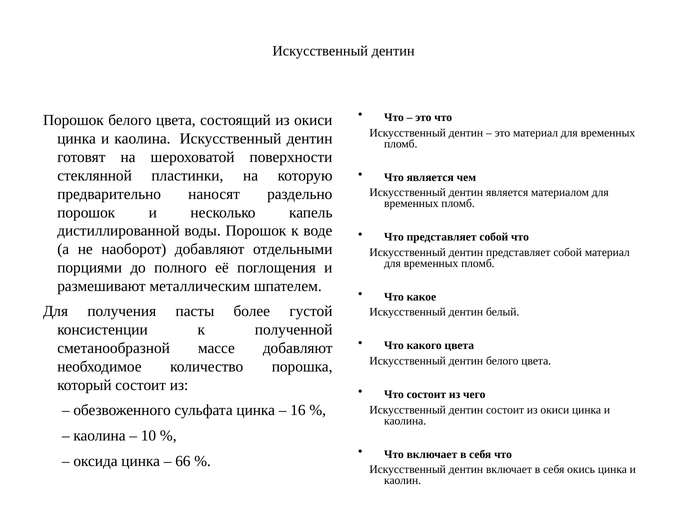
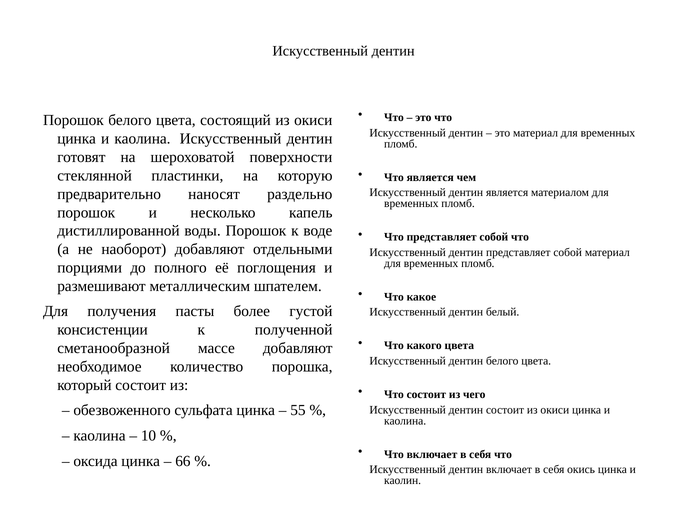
16: 16 -> 55
